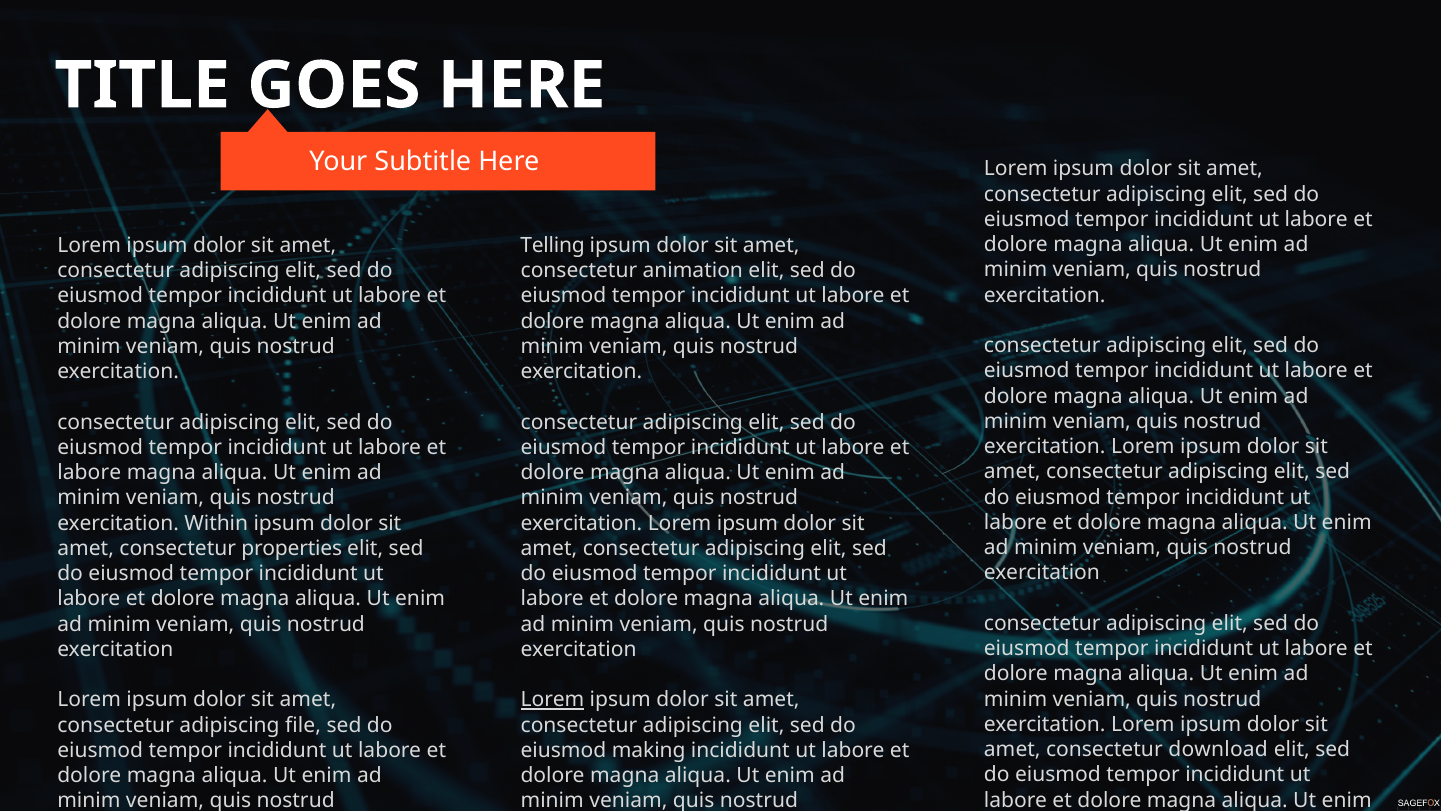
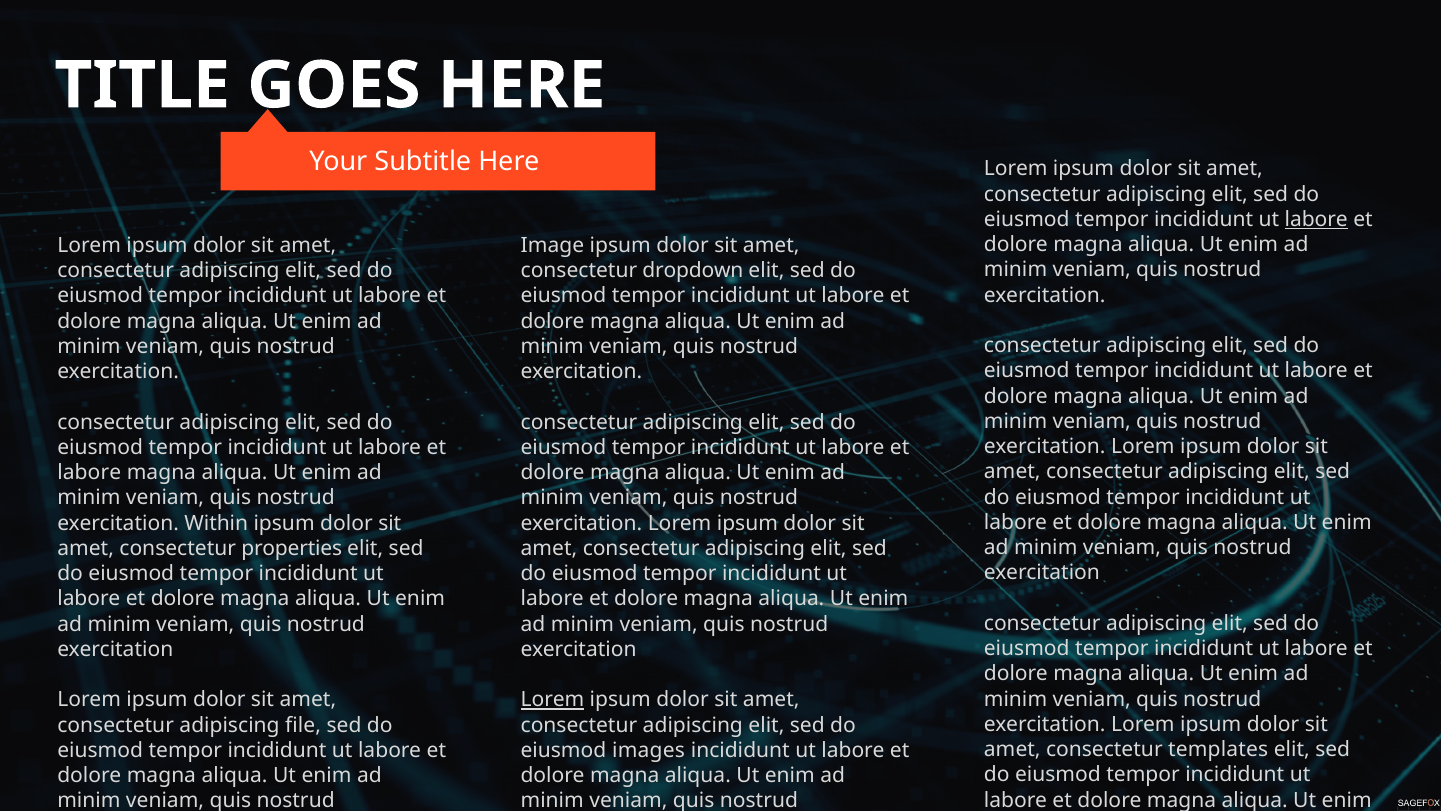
labore at (1316, 219) underline: none -> present
Telling: Telling -> Image
animation: animation -> dropdown
download: download -> templates
making: making -> images
